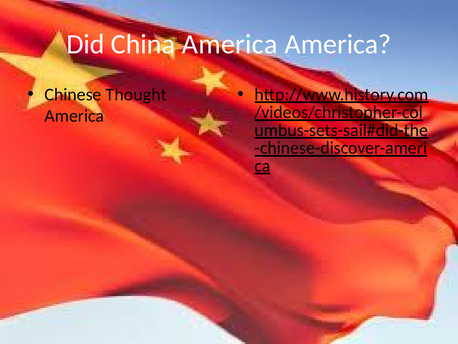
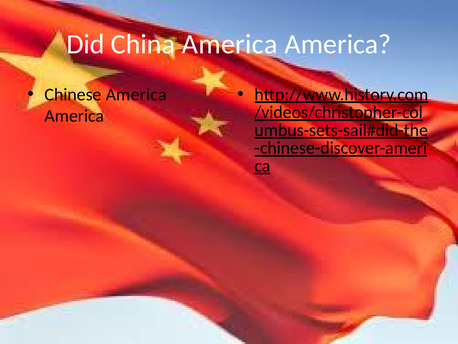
Chinese Thought: Thought -> America
